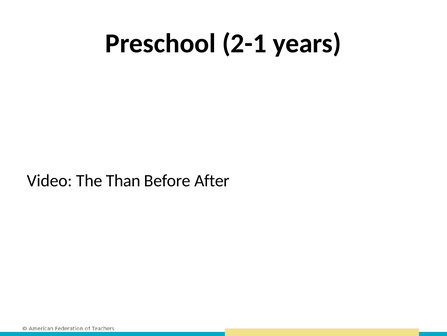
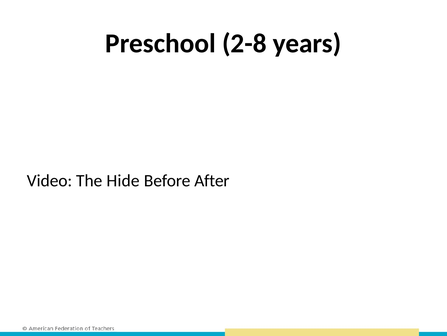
2-1: 2-1 -> 2-8
Than: Than -> Hide
